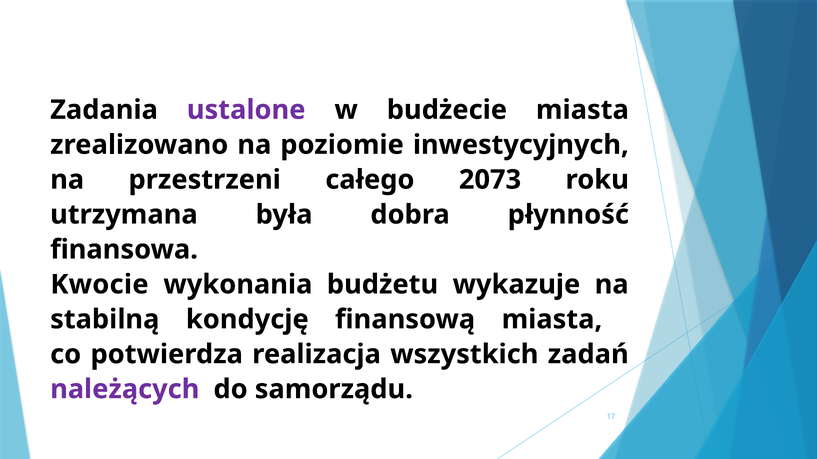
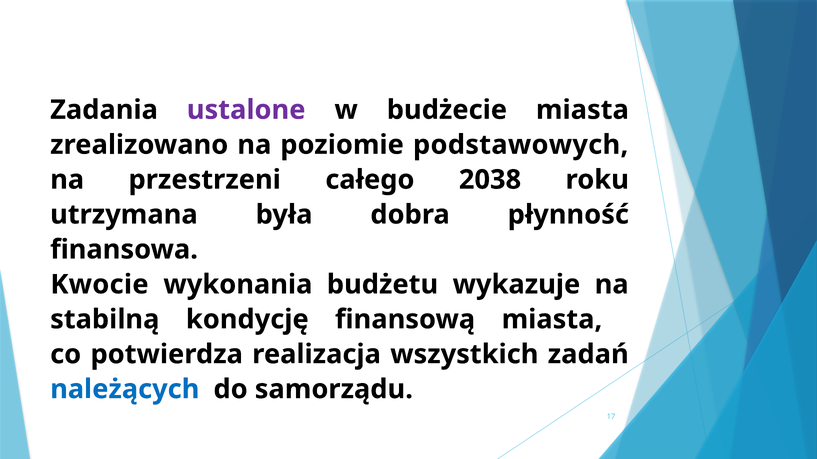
inwestycyjnych: inwestycyjnych -> podstawowych
2073: 2073 -> 2038
należących colour: purple -> blue
